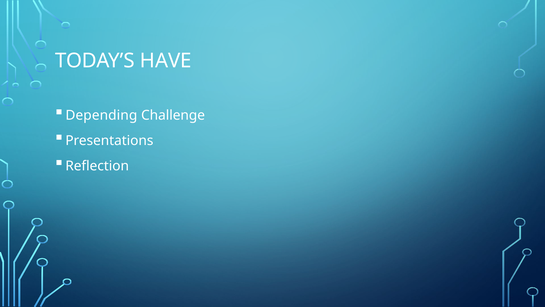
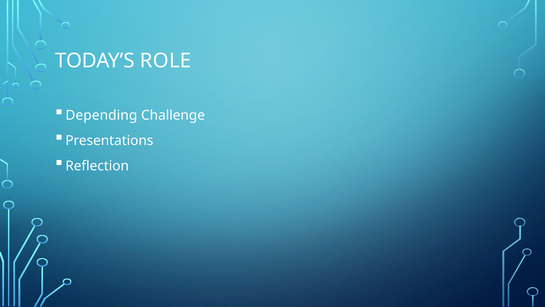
HAVE: HAVE -> ROLE
